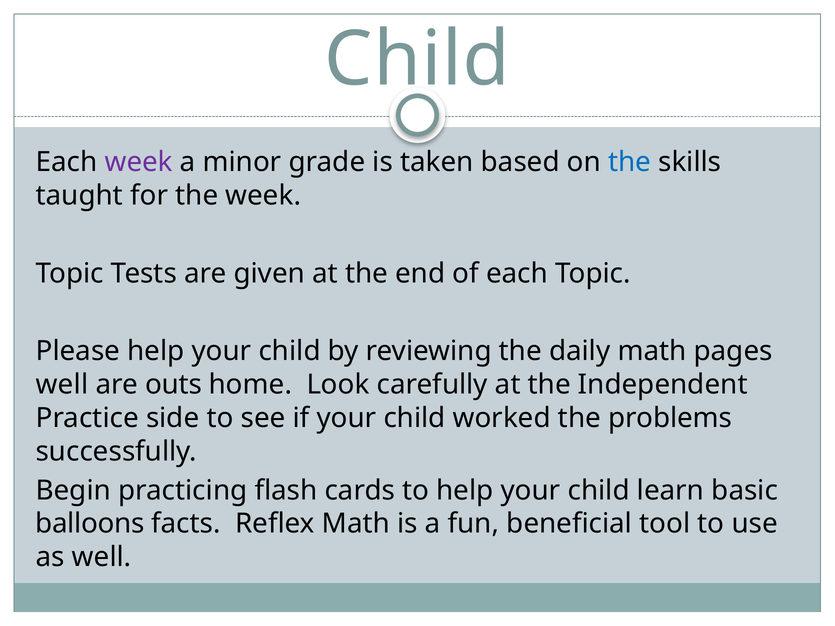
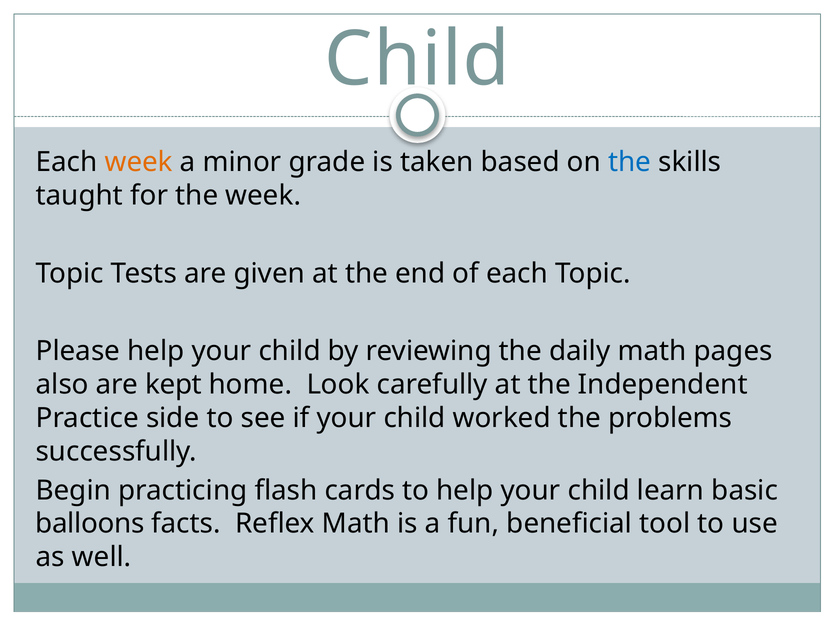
week at (139, 162) colour: purple -> orange
well at (62, 385): well -> also
outs: outs -> kept
